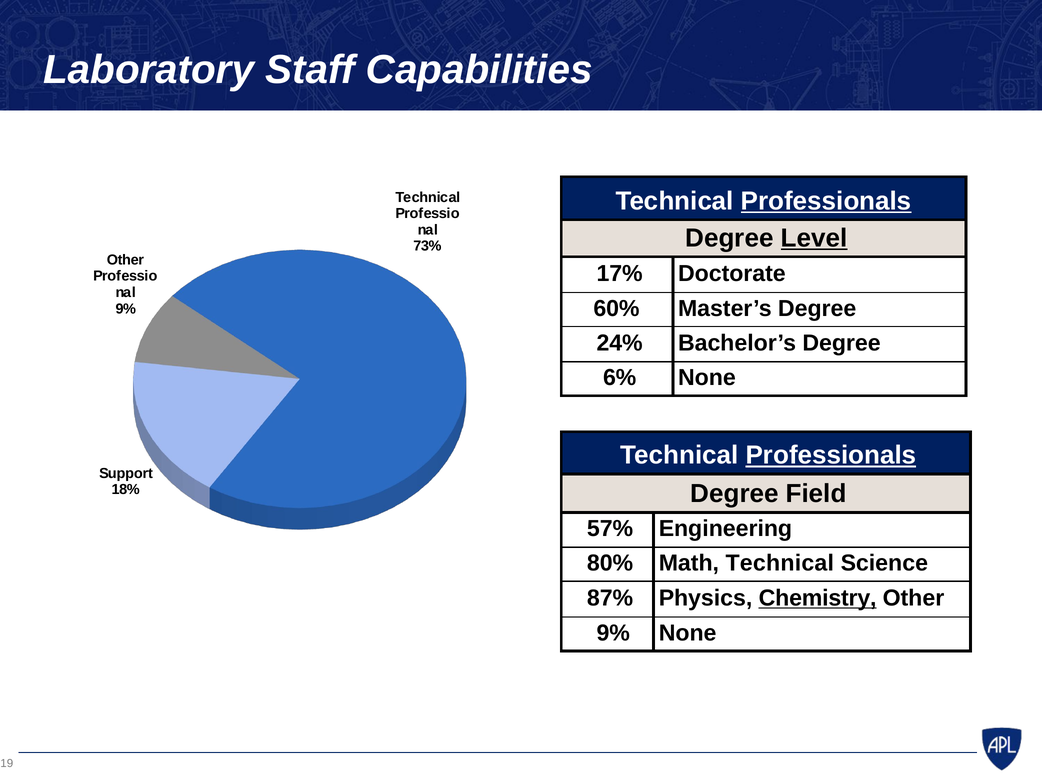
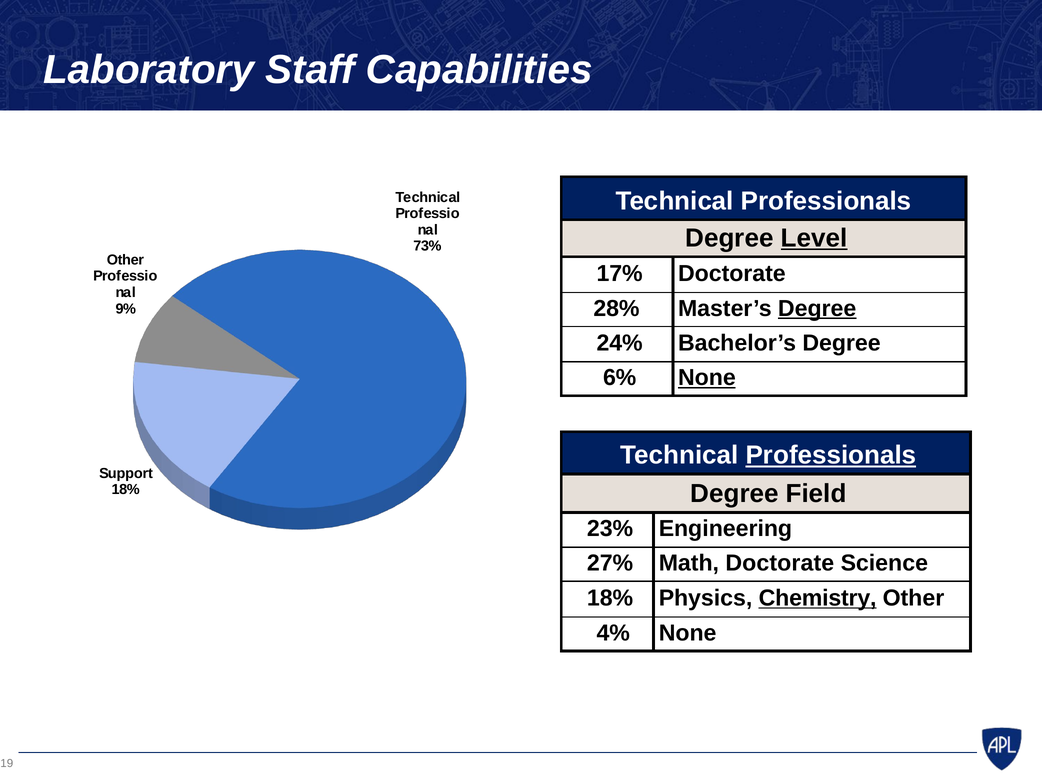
Professionals at (826, 201) underline: present -> none
60%: 60% -> 28%
Degree at (817, 308) underline: none -> present
None at (707, 377) underline: none -> present
57%: 57% -> 23%
80%: 80% -> 27%
Math Technical: Technical -> Doctorate
87% at (610, 598): 87% -> 18%
9% at (613, 632): 9% -> 4%
